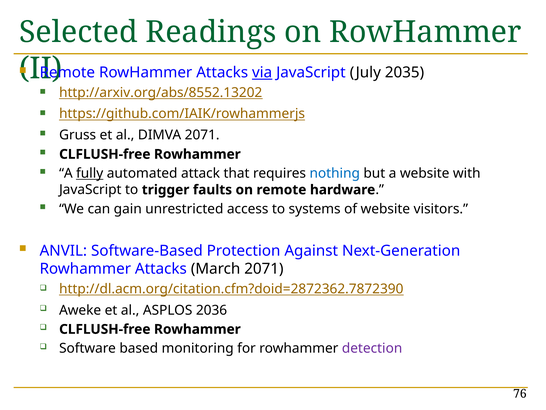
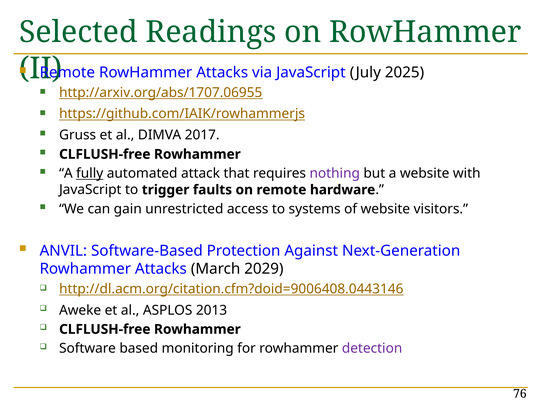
via underline: present -> none
2035: 2035 -> 2025
http://arxiv.org/abs/8552.13202: http://arxiv.org/abs/8552.13202 -> http://arxiv.org/abs/1707.06955
DIMVA 2071: 2071 -> 2017
nothing colour: blue -> purple
March 2071: 2071 -> 2029
http://dl.acm.org/citation.cfm?doid=2872362.7872390: http://dl.acm.org/citation.cfm?doid=2872362.7872390 -> http://dl.acm.org/citation.cfm?doid=9006408.0443146
2036: 2036 -> 2013
